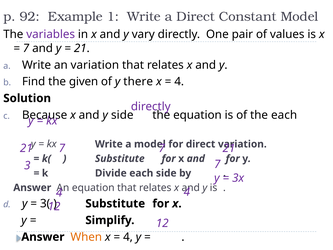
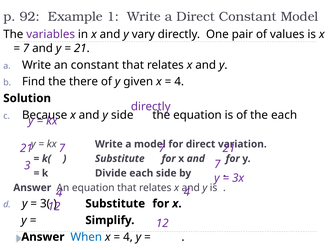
an variation: variation -> constant
given: given -> there
there: there -> given
When colour: orange -> blue
